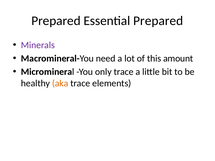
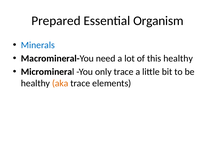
Essential Prepared: Prepared -> Organism
Minerals colour: purple -> blue
this amount: amount -> healthy
